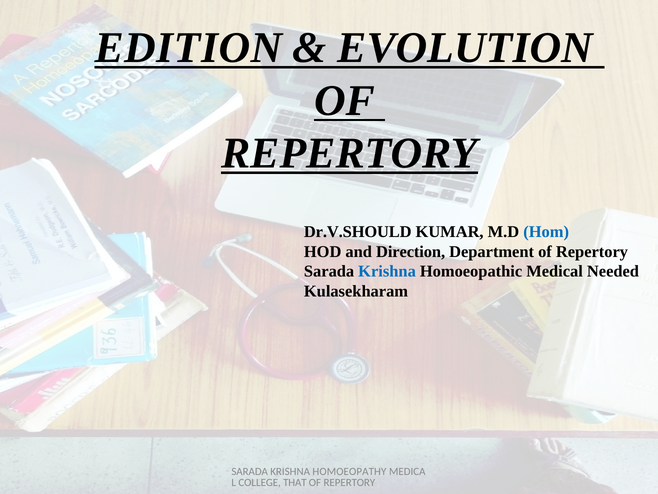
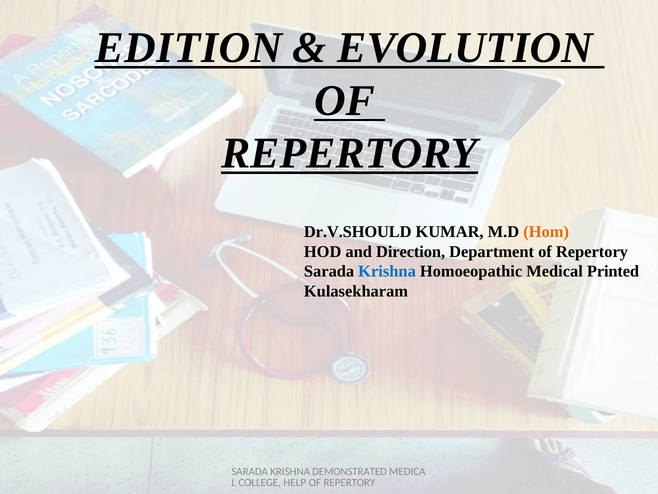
Hom colour: blue -> orange
Needed: Needed -> Printed
HOMOEOPATHY: HOMOEOPATHY -> DEMONSTRATED
THAT: THAT -> HELP
